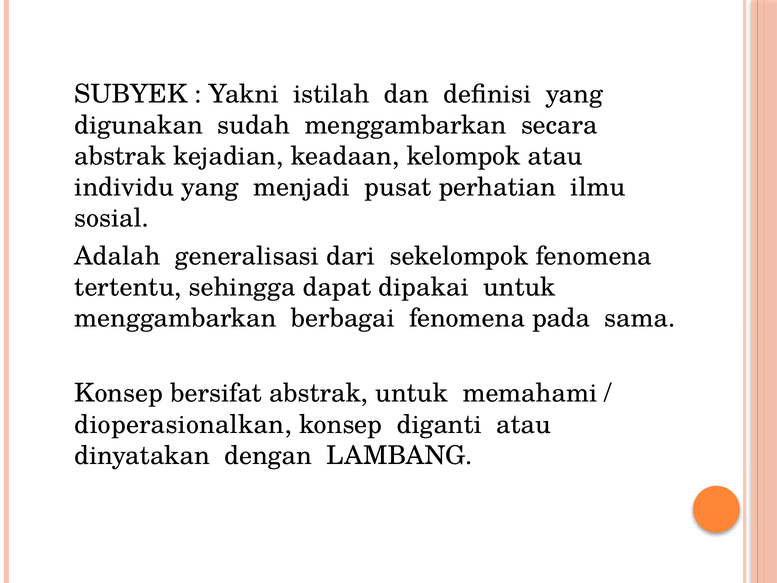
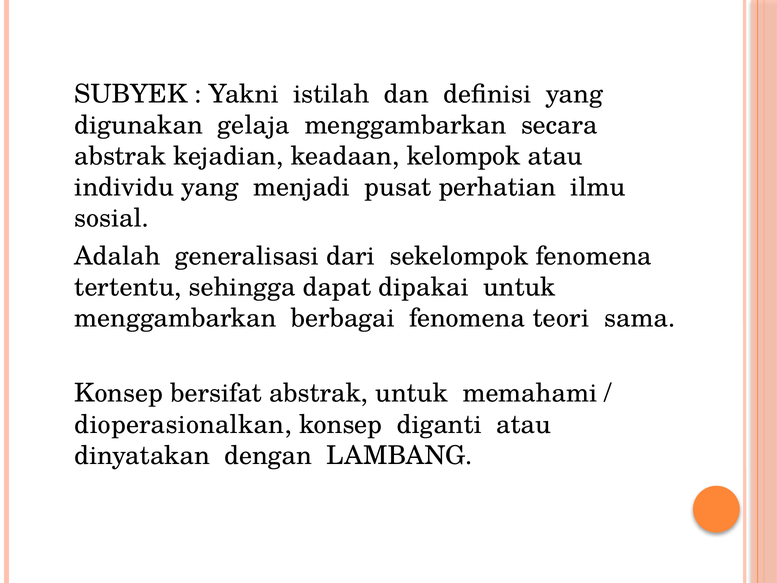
sudah: sudah -> gelaja
pada: pada -> teori
